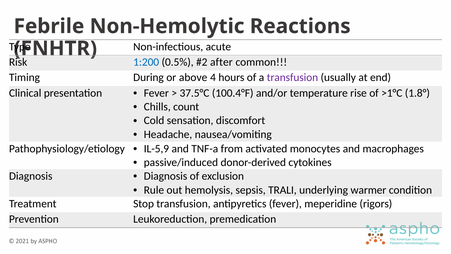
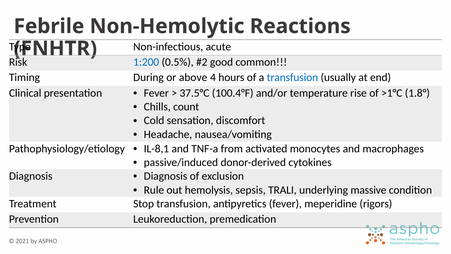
after: after -> good
transfusion at (292, 77) colour: purple -> blue
IL-5,9: IL-5,9 -> IL-8,1
warmer: warmer -> massive
